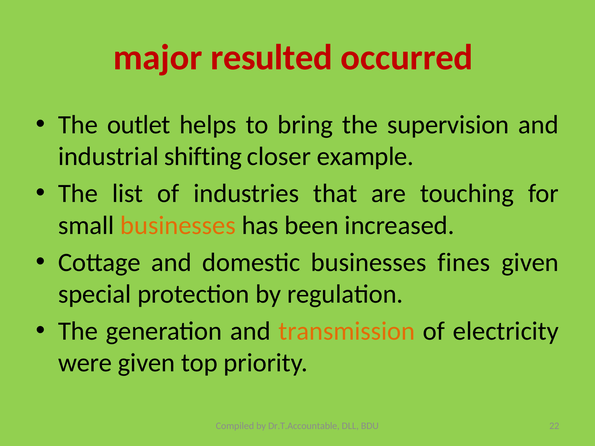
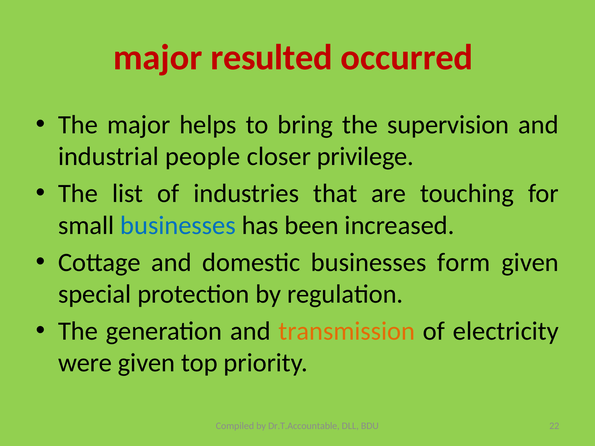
The outlet: outlet -> major
shifting: shifting -> people
example: example -> privilege
businesses at (178, 225) colour: orange -> blue
fines: fines -> form
